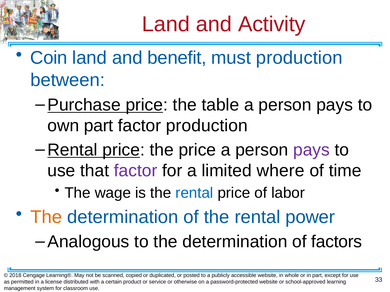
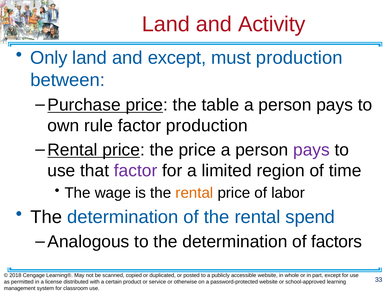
Coin: Coin -> Only
and benefit: benefit -> except
own part: part -> rule
where: where -> region
rental at (194, 193) colour: blue -> orange
The at (46, 217) colour: orange -> black
power: power -> spend
